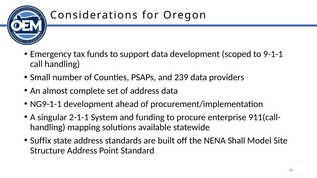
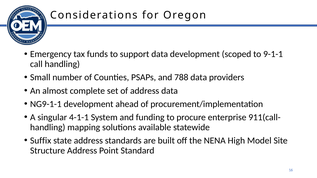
239: 239 -> 788
2-1-1: 2-1-1 -> 4-1-1
Shall: Shall -> High
